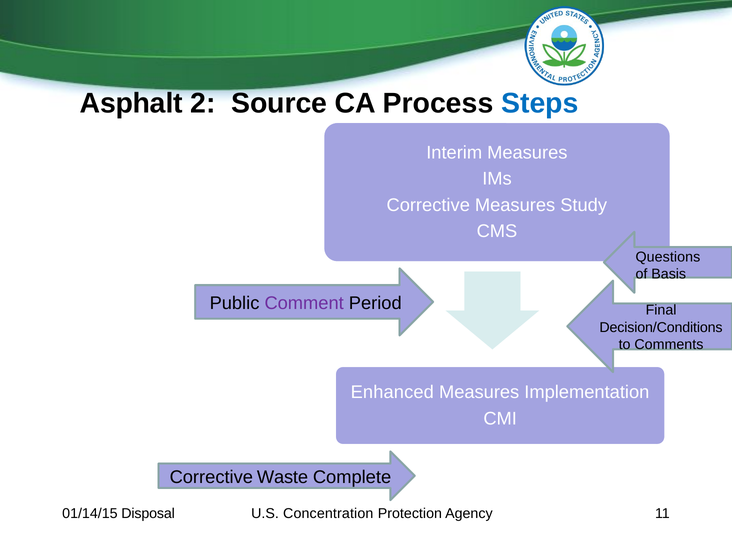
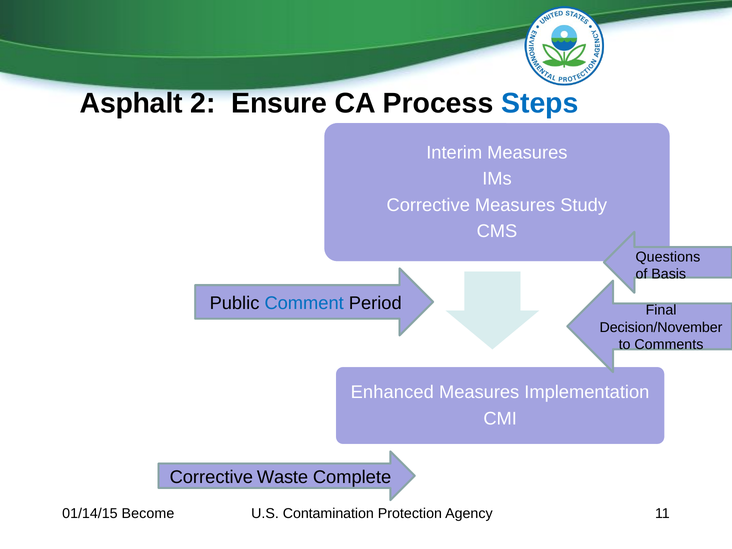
Source: Source -> Ensure
Comment colour: purple -> blue
Decision/Conditions: Decision/Conditions -> Decision/November
Disposal: Disposal -> Become
Concentration: Concentration -> Contamination
